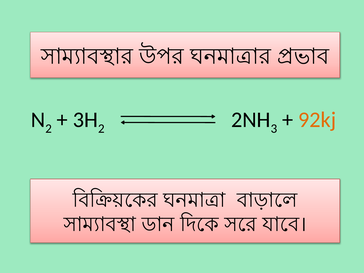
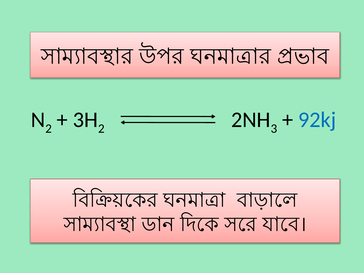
92kj colour: orange -> blue
